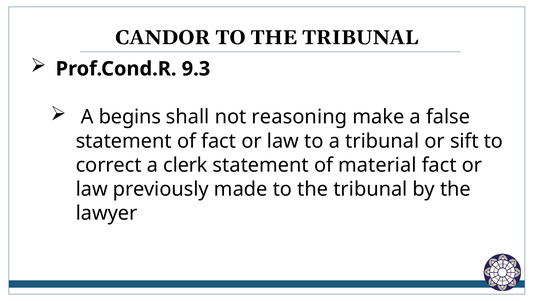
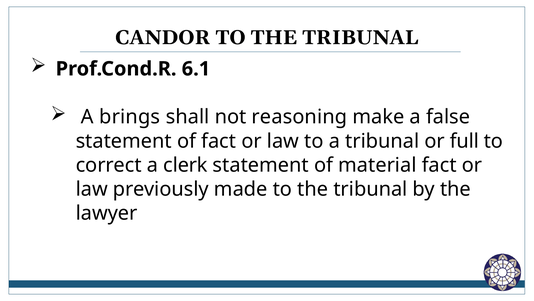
9.3: 9.3 -> 6.1
begins: begins -> brings
sift: sift -> full
